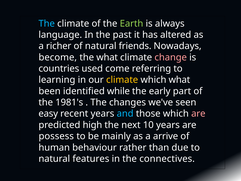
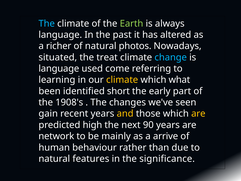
friends: friends -> photos
become: become -> situated
the what: what -> treat
change colour: pink -> light blue
countries at (59, 69): countries -> language
while: while -> short
1981's: 1981's -> 1908's
easy: easy -> gain
and colour: light blue -> yellow
are at (198, 114) colour: pink -> yellow
10: 10 -> 90
possess: possess -> network
connectives: connectives -> significance
